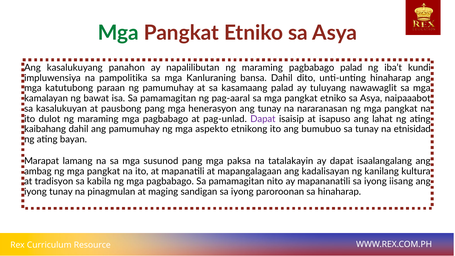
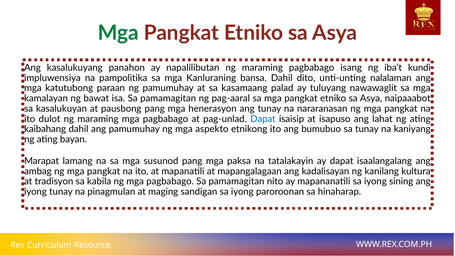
pagbabago palad: palad -> isang
unti-unting hinaharap: hinaharap -> nalalaman
Dapat at (263, 119) colour: purple -> blue
etnisidad: etnisidad -> kaniyang
iisang: iisang -> sining
